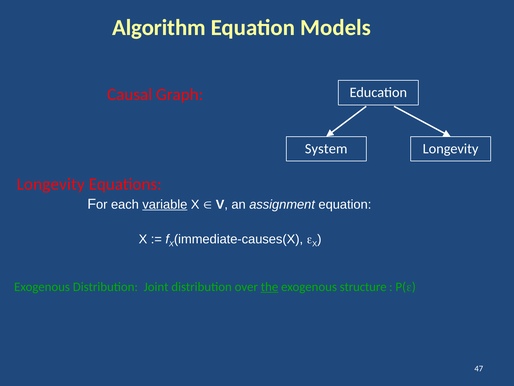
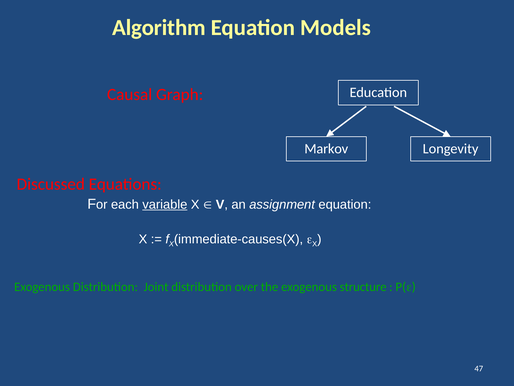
System: System -> Markov
Longevity at (51, 184): Longevity -> Discussed
the underline: present -> none
